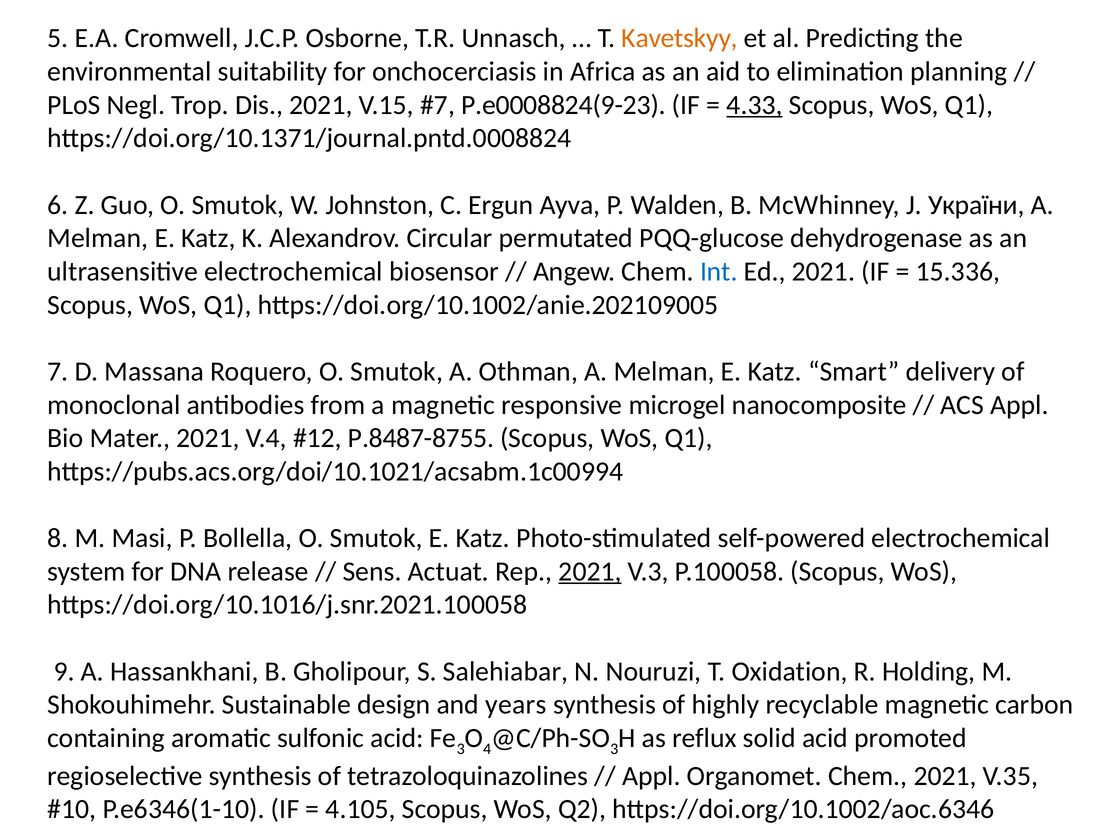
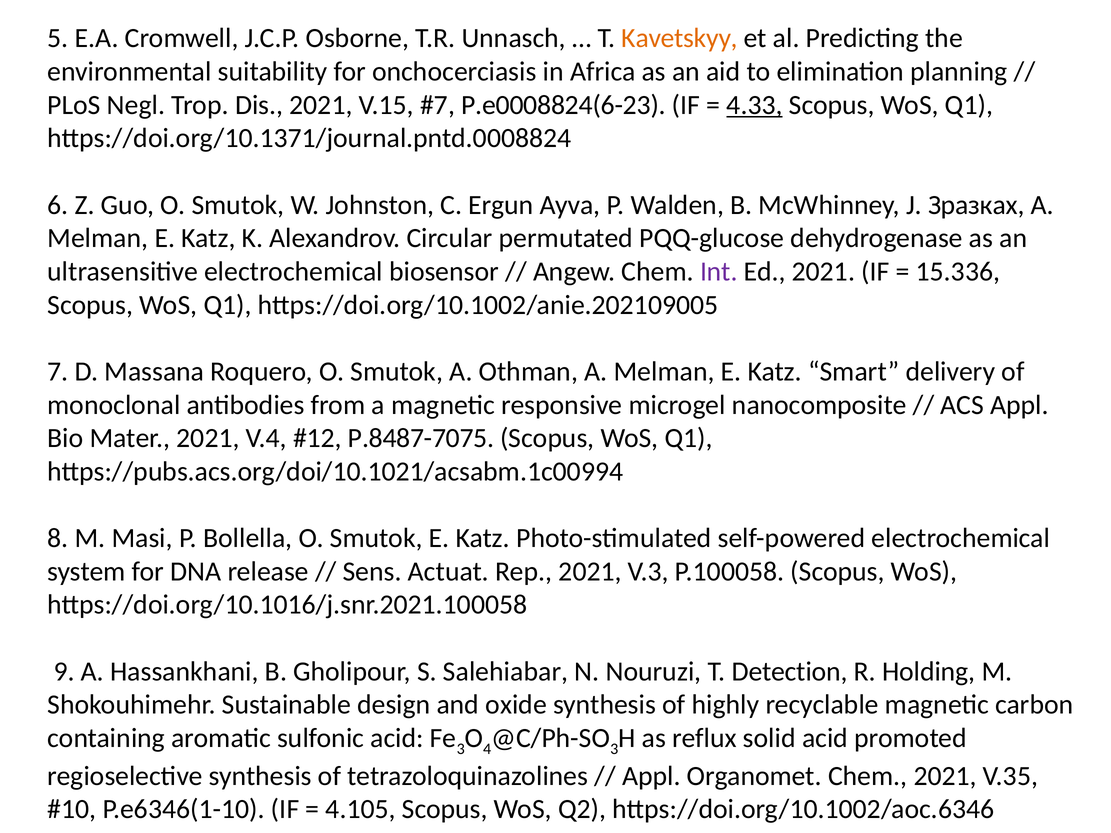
P.e0008824(9-23: P.e0008824(9-23 -> P.e0008824(6-23
України: України -> Зразках
Int colour: blue -> purple
P.8487-8755: P.8487-8755 -> P.8487-7075
2021 at (590, 572) underline: present -> none
Oxidation: Oxidation -> Detection
years: years -> oxide
